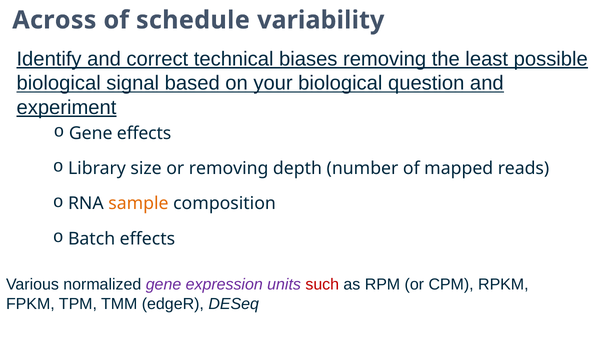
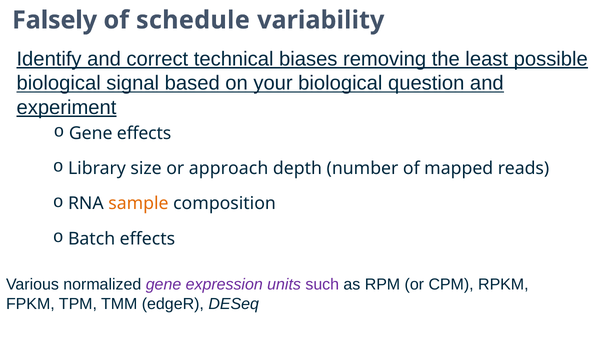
Across: Across -> Falsely
or removing: removing -> approach
such colour: red -> purple
